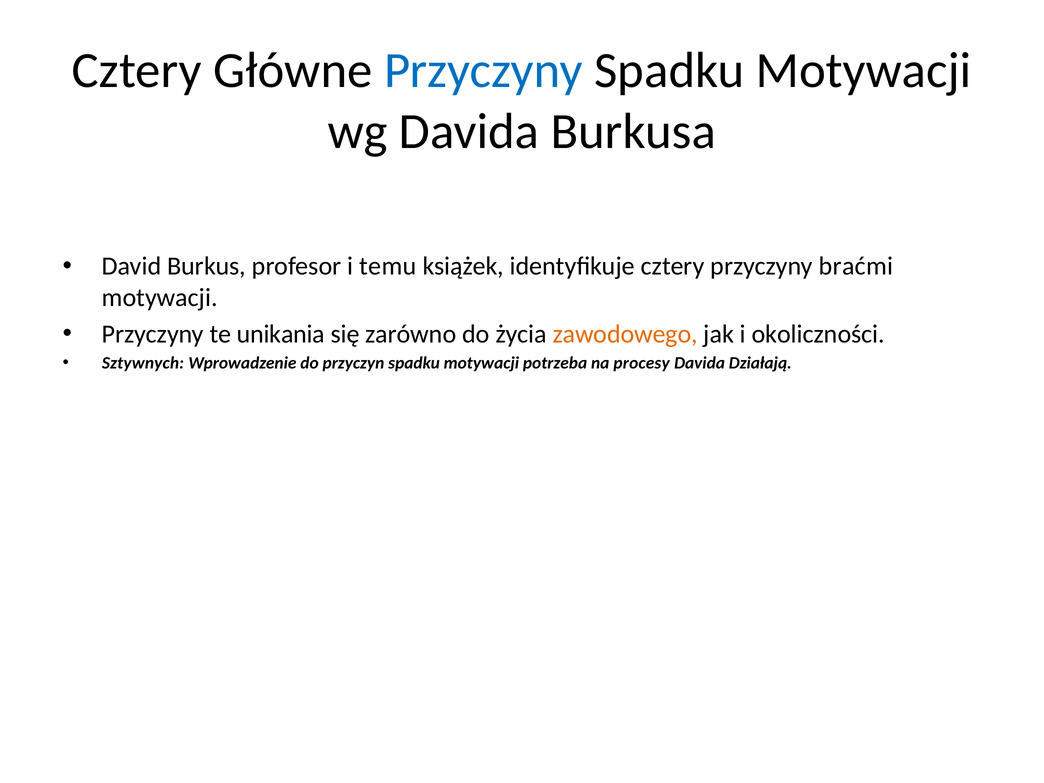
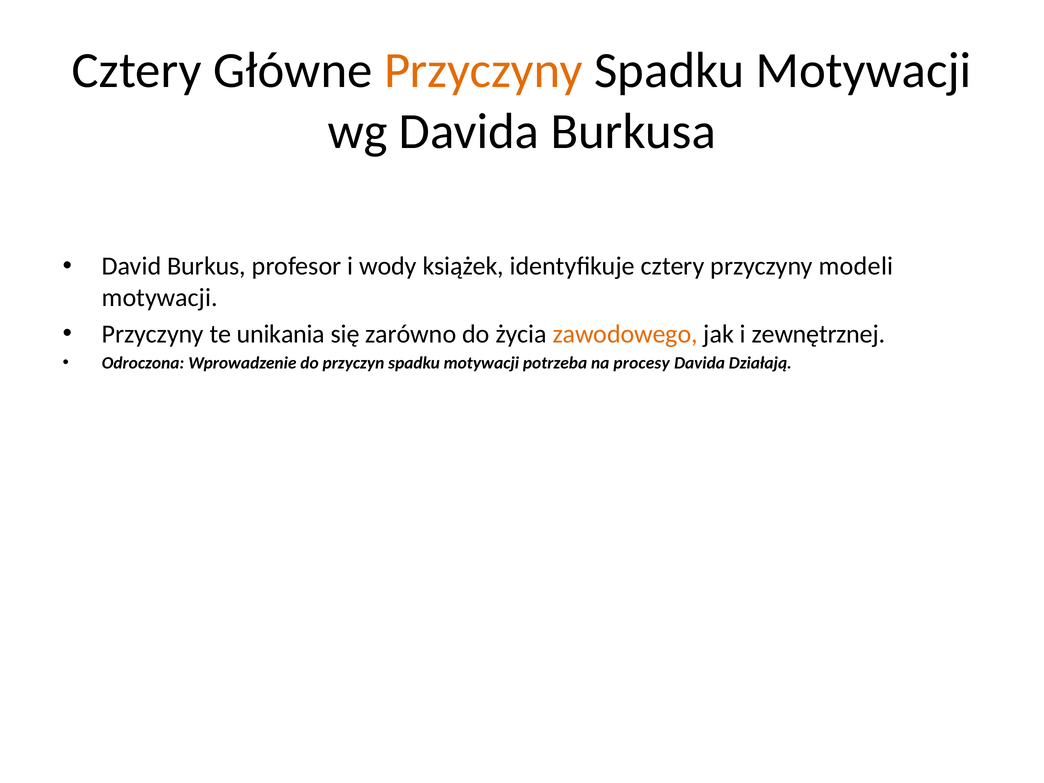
Przyczyny at (483, 71) colour: blue -> orange
temu: temu -> wody
braćmi: braćmi -> modeli
okoliczności: okoliczności -> zewnętrznej
Sztywnych: Sztywnych -> Odroczona
